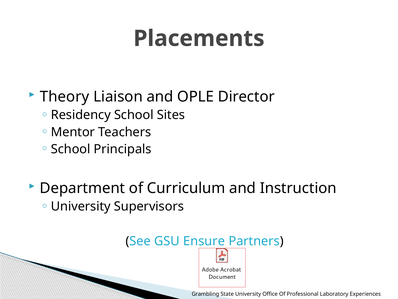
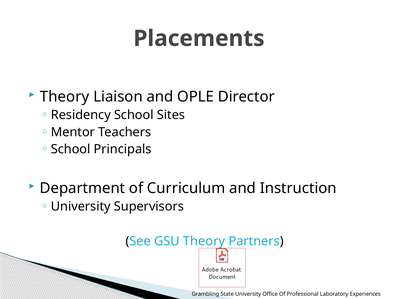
GSU Ensure: Ensure -> Theory
